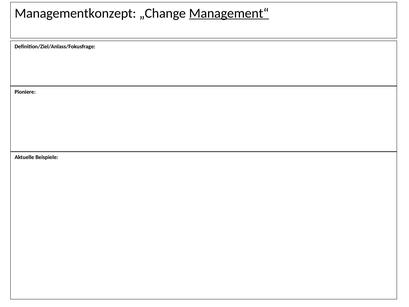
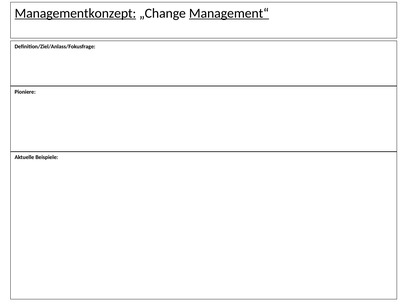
Managementkonzept underline: none -> present
